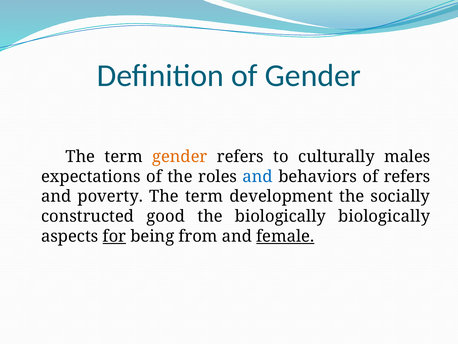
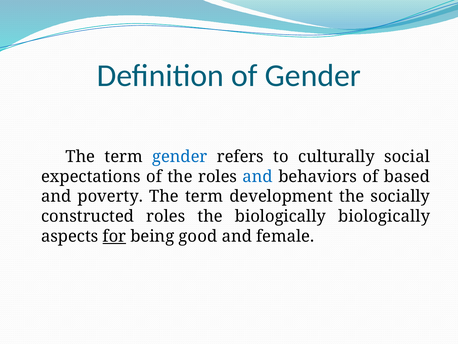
gender at (180, 157) colour: orange -> blue
males: males -> social
of refers: refers -> based
constructed good: good -> roles
from: from -> good
female underline: present -> none
